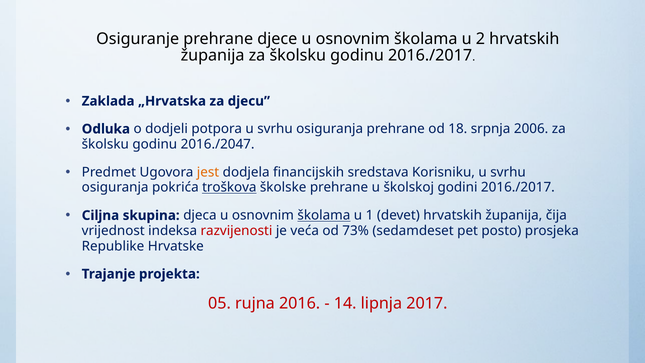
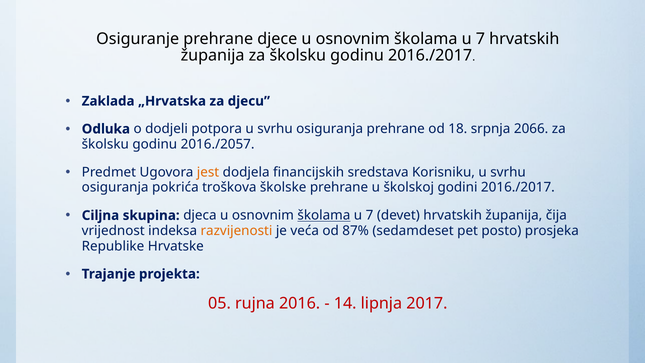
2 at (480, 39): 2 -> 7
2006: 2006 -> 2066
2016./2047: 2016./2047 -> 2016./2057
troškova underline: present -> none
1 at (370, 215): 1 -> 7
razvijenosti colour: red -> orange
73%: 73% -> 87%
